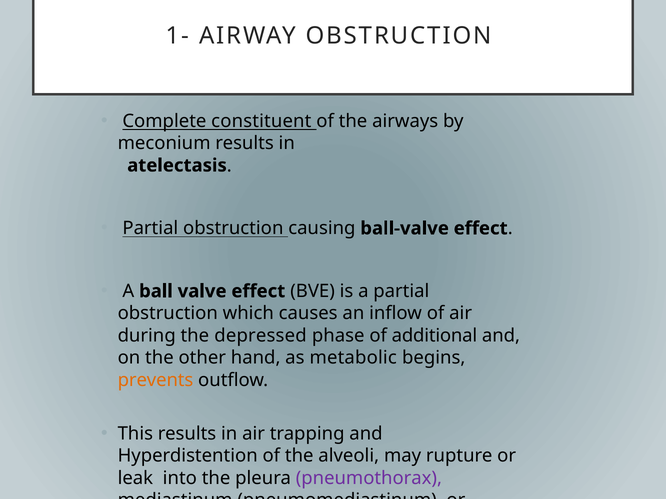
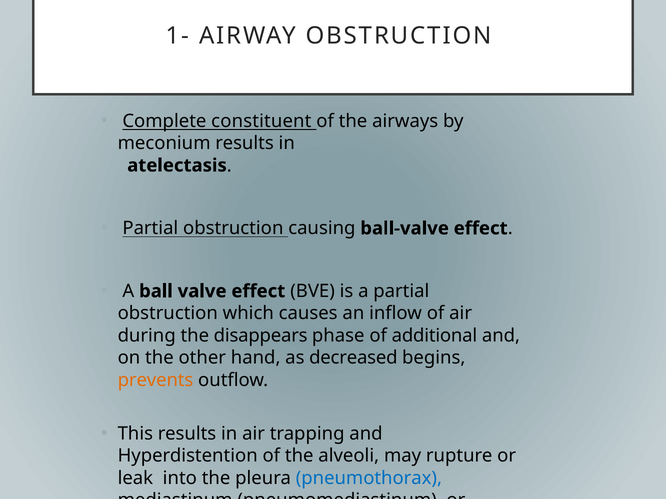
depressed: depressed -> disappears
metabolic: metabolic -> decreased
pneumothorax colour: purple -> blue
